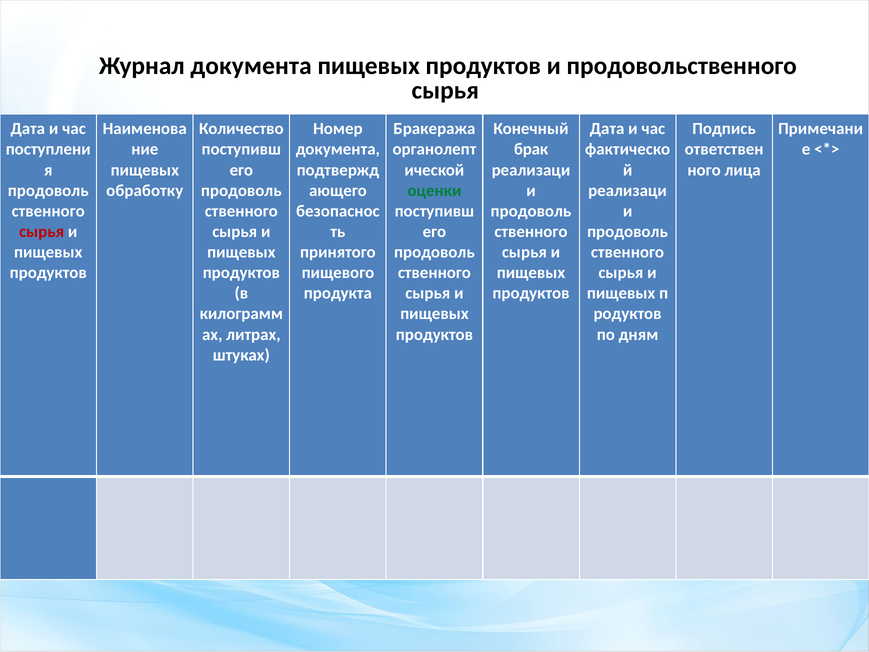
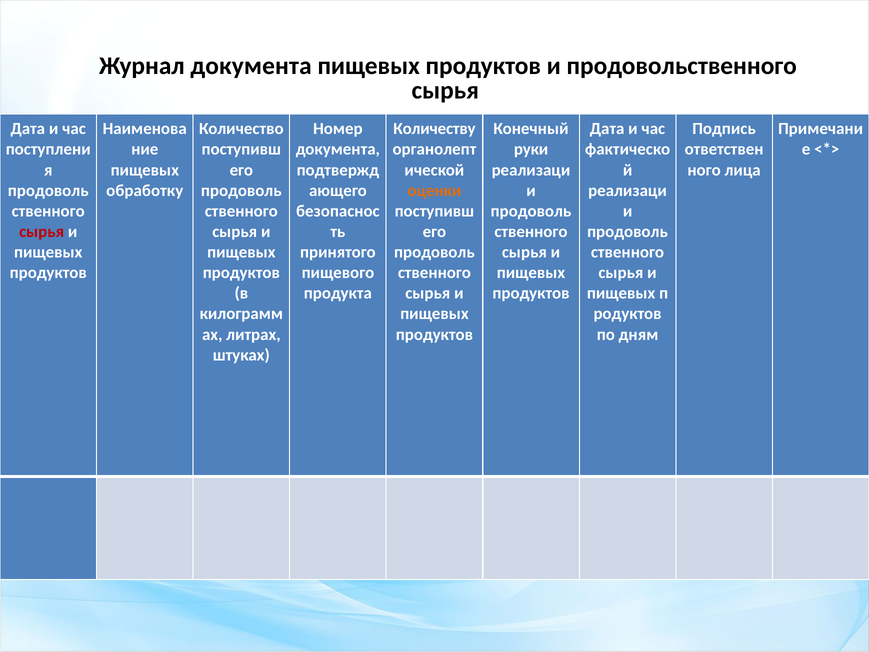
Бракеража: Бракеража -> Количеству
брак: брак -> руки
оценки colour: green -> orange
